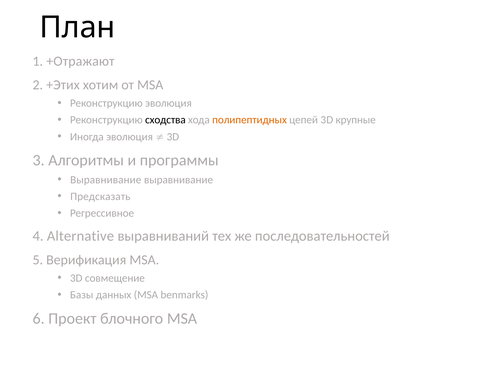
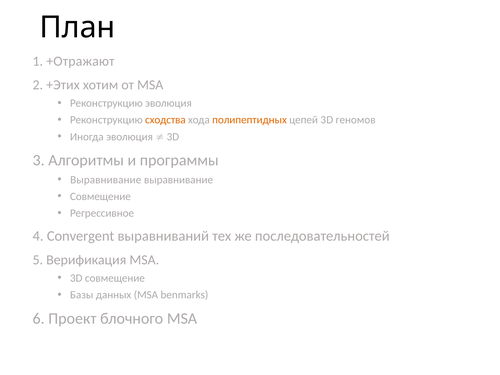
сходства colour: black -> orange
крупные: крупные -> геномов
Предсказать at (100, 196): Предсказать -> Совмещение
Alternative: Alternative -> Convergent
